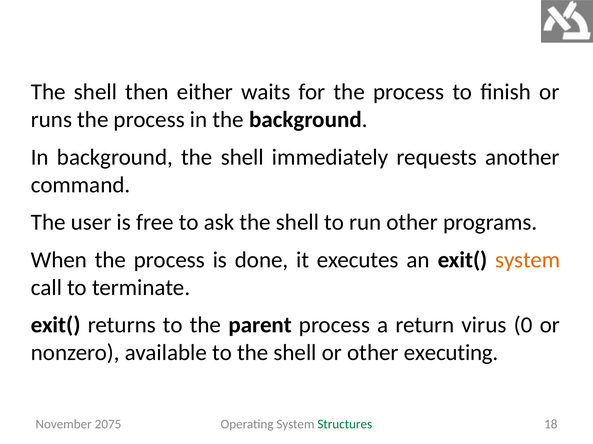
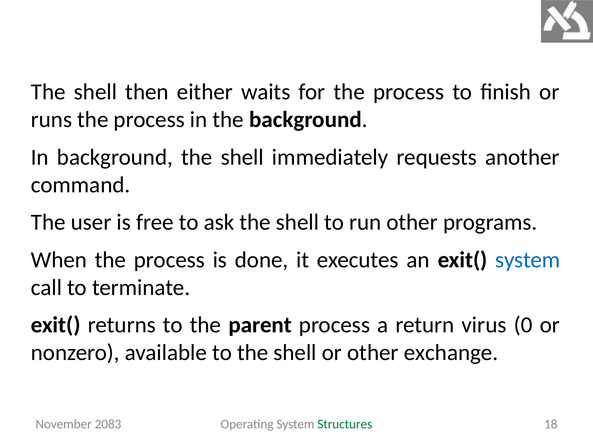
system at (528, 260) colour: orange -> blue
executing: executing -> exchange
2075: 2075 -> 2083
